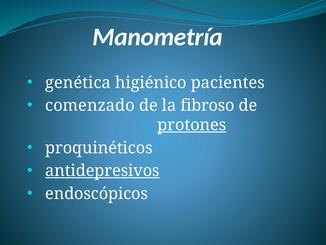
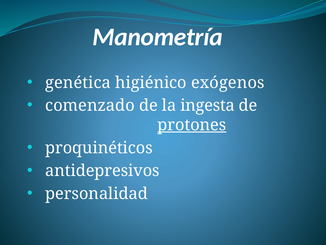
pacientes: pacientes -> exógenos
fibroso: fibroso -> ingesta
antidepresivos underline: present -> none
endoscópicos: endoscópicos -> personalidad
